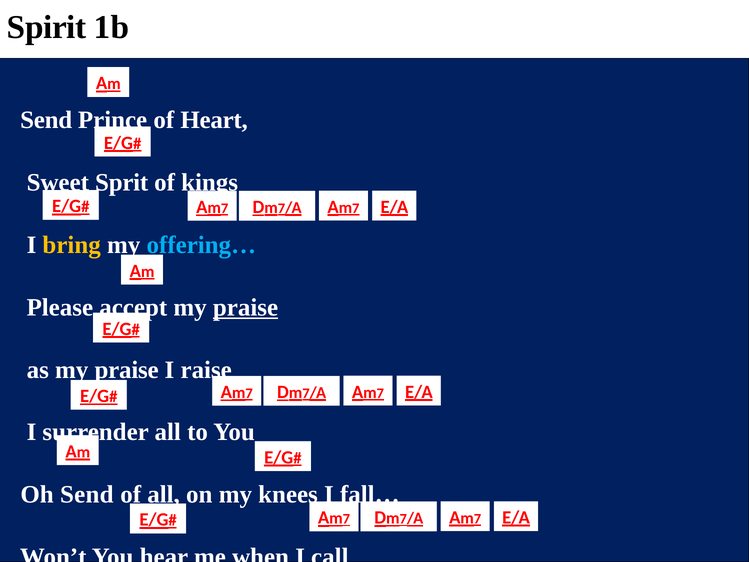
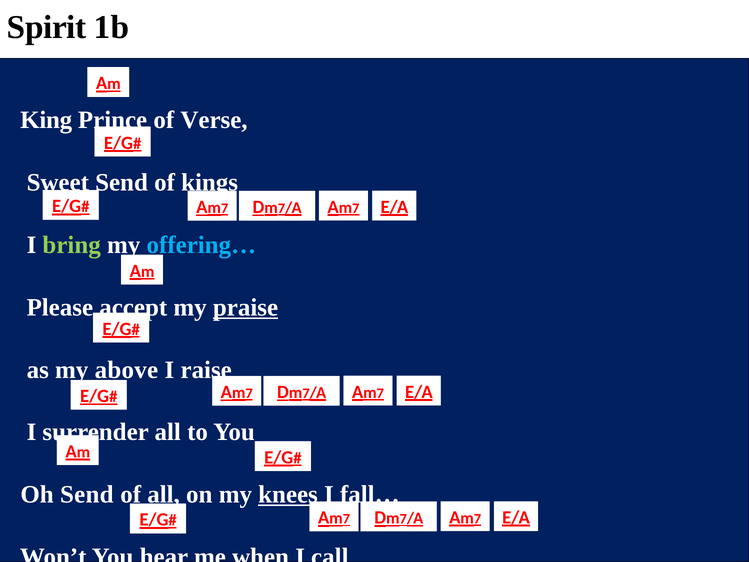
Send at (46, 120): Send -> King
Heart: Heart -> Verse
Sprit at (122, 182): Sprit -> Send
bring colour: yellow -> light green
as my praise: praise -> above
knees underline: none -> present
